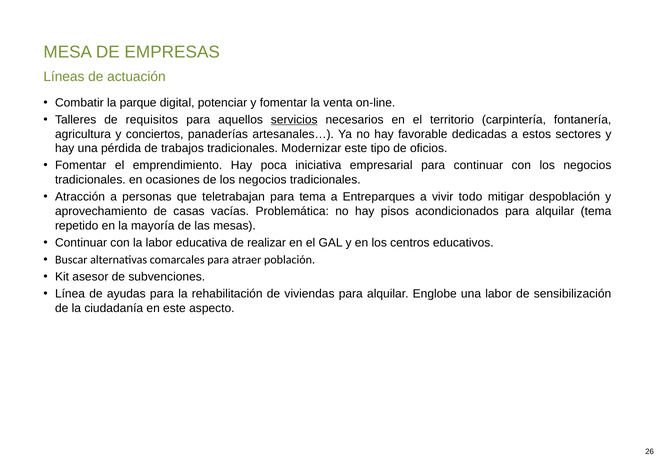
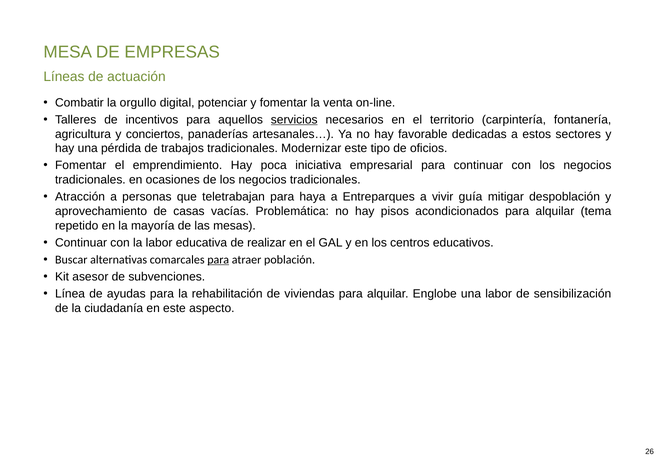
parque: parque -> orgullo
requisitos: requisitos -> incentivos
para tema: tema -> haya
todo: todo -> guía
para at (218, 259) underline: none -> present
